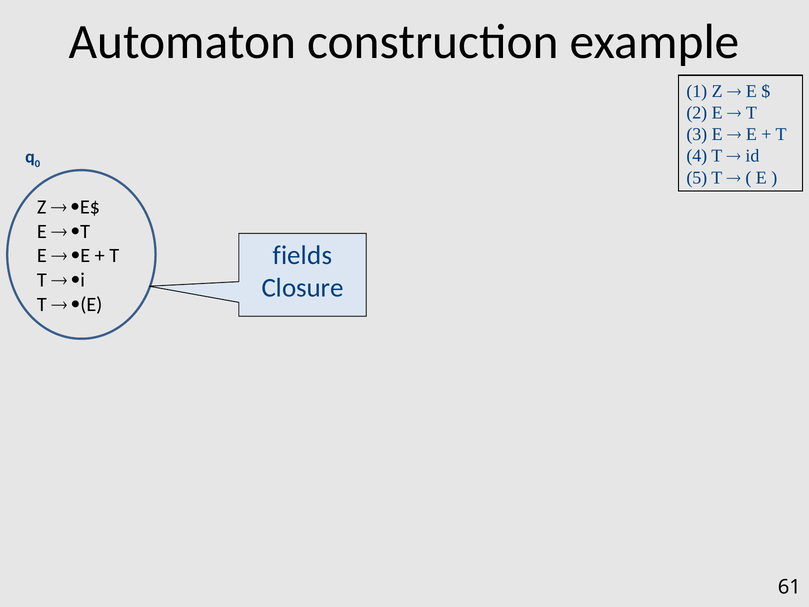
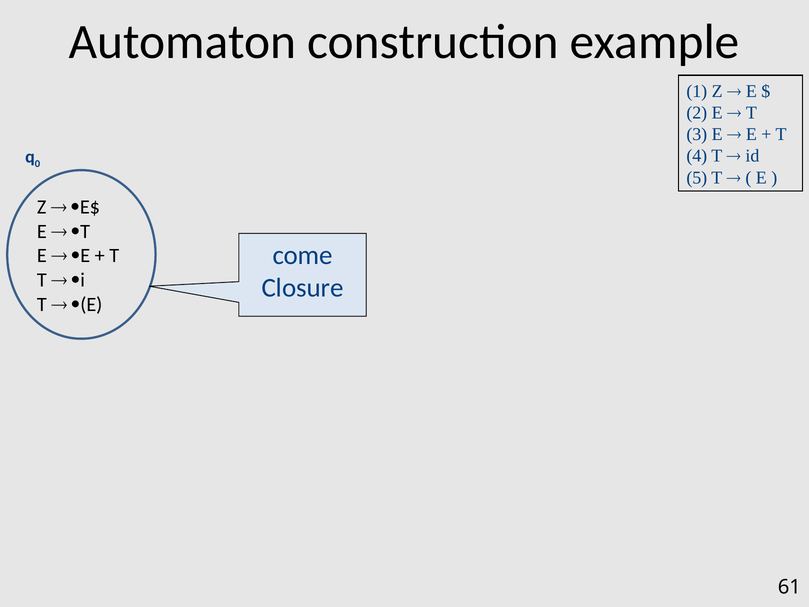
fields: fields -> come
